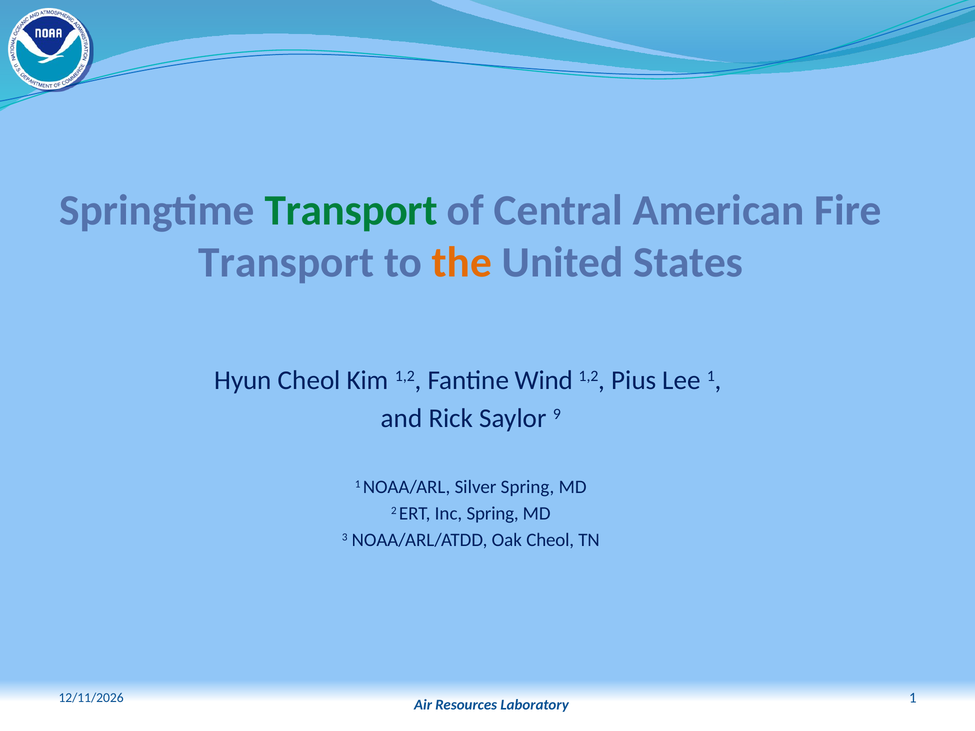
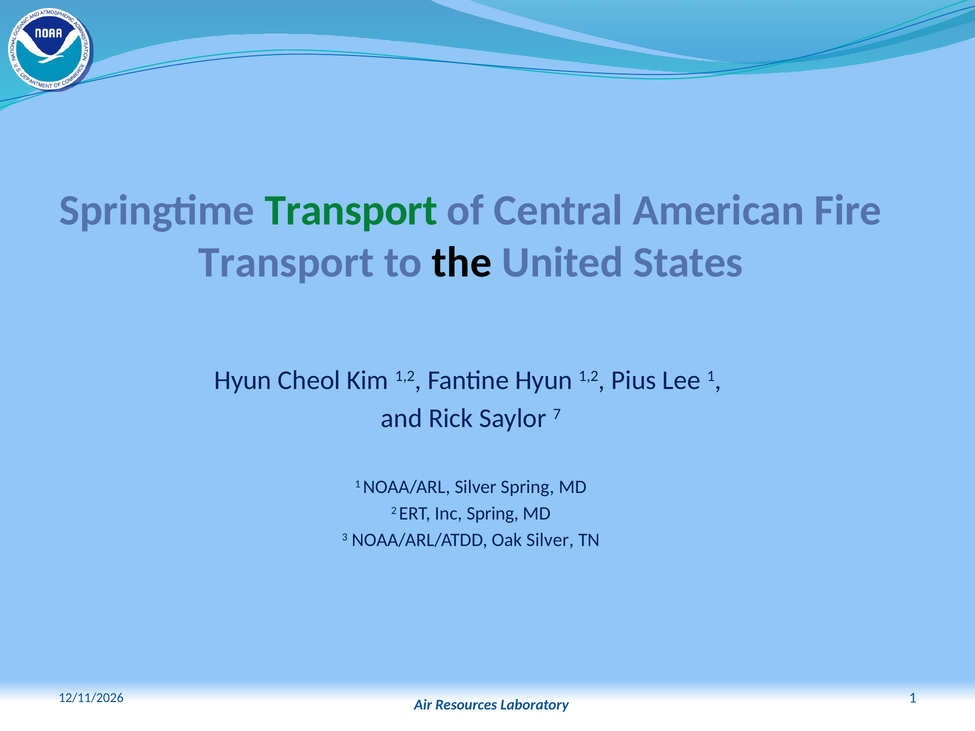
the colour: orange -> black
Fantine Wind: Wind -> Hyun
9: 9 -> 7
Oak Cheol: Cheol -> Silver
